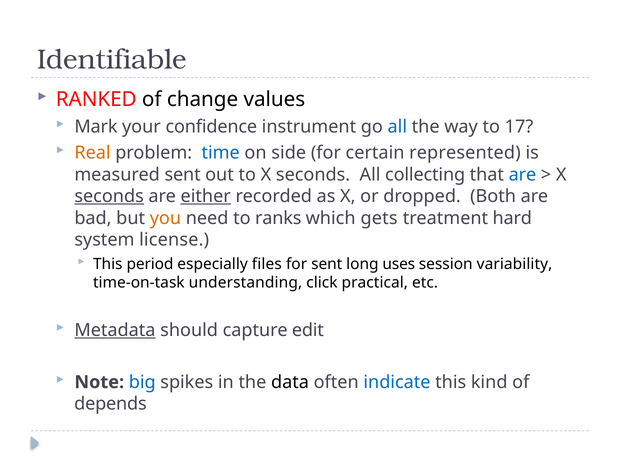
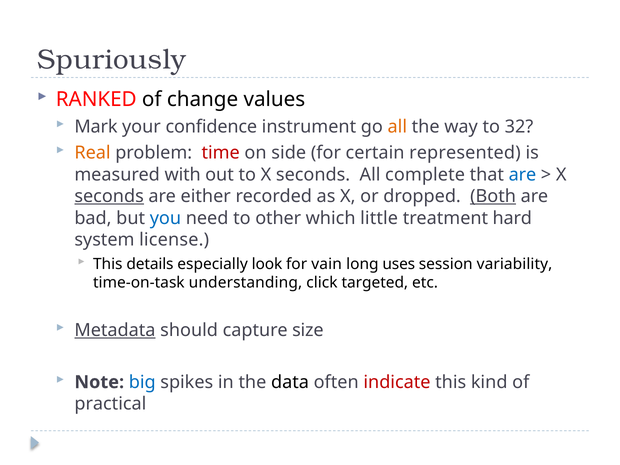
Identifiable: Identifiable -> Spuriously
all at (397, 127) colour: blue -> orange
17: 17 -> 32
time colour: blue -> red
measured sent: sent -> with
collecting: collecting -> complete
either underline: present -> none
Both underline: none -> present
you colour: orange -> blue
ranks: ranks -> other
gets: gets -> little
period: period -> details
files: files -> look
for sent: sent -> vain
practical: practical -> targeted
edit: edit -> size
indicate colour: blue -> red
depends: depends -> practical
